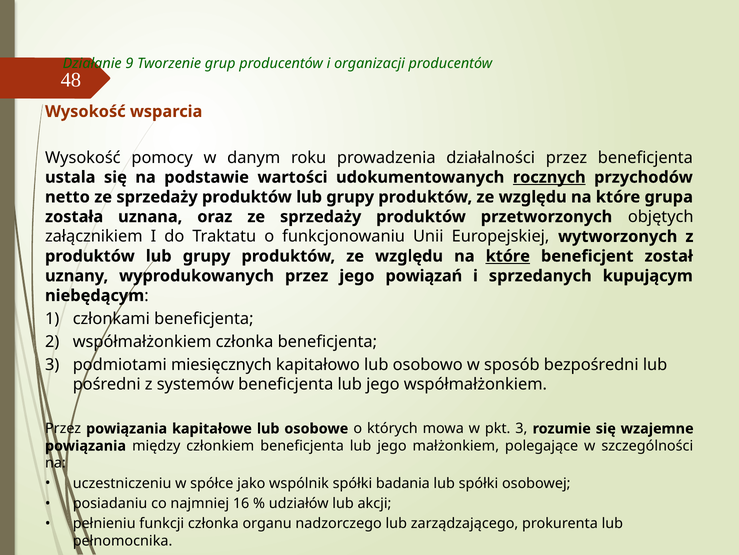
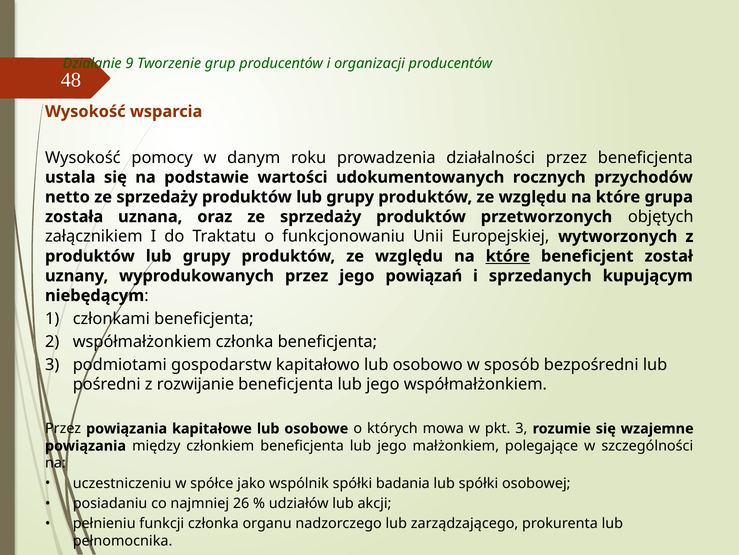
rocznych underline: present -> none
miesięcznych: miesięcznych -> gospodarstw
systemów: systemów -> rozwijanie
16: 16 -> 26
